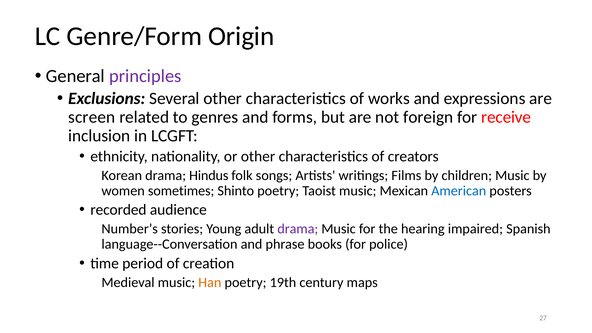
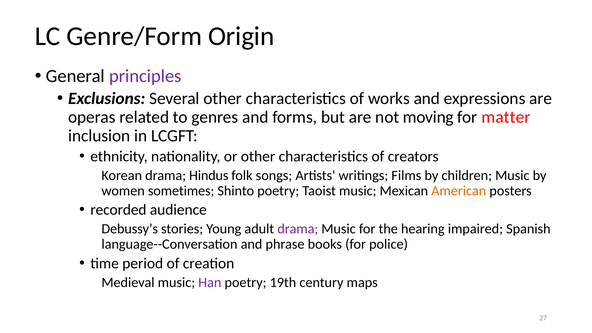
screen: screen -> operas
foreign: foreign -> moving
receive: receive -> matter
American colour: blue -> orange
Number’s: Number’s -> Debussy’s
Han colour: orange -> purple
